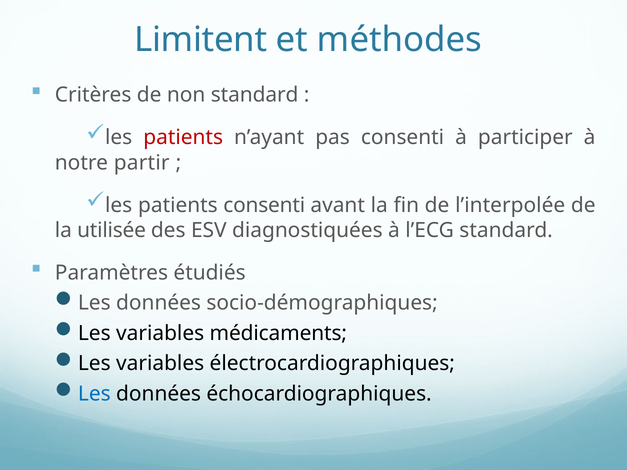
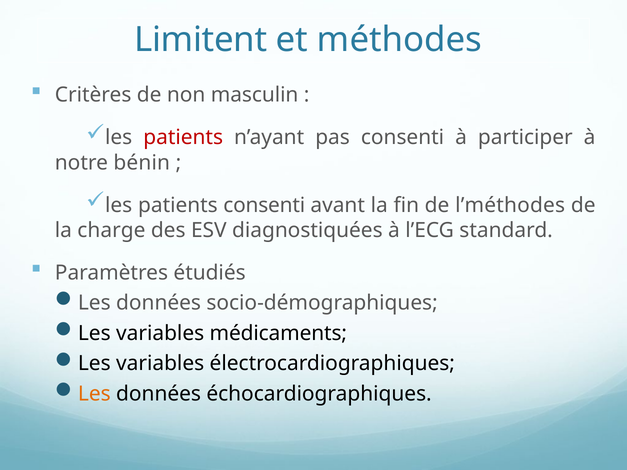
non standard: standard -> masculin
partir: partir -> bénin
l’interpolée: l’interpolée -> l’méthodes
utilisée: utilisée -> charge
Les at (94, 394) colour: blue -> orange
